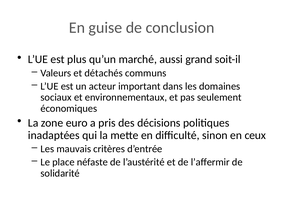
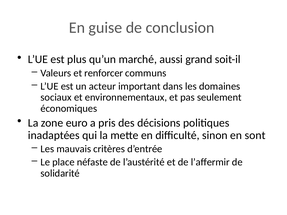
détachés: détachés -> renforcer
ceux: ceux -> sont
